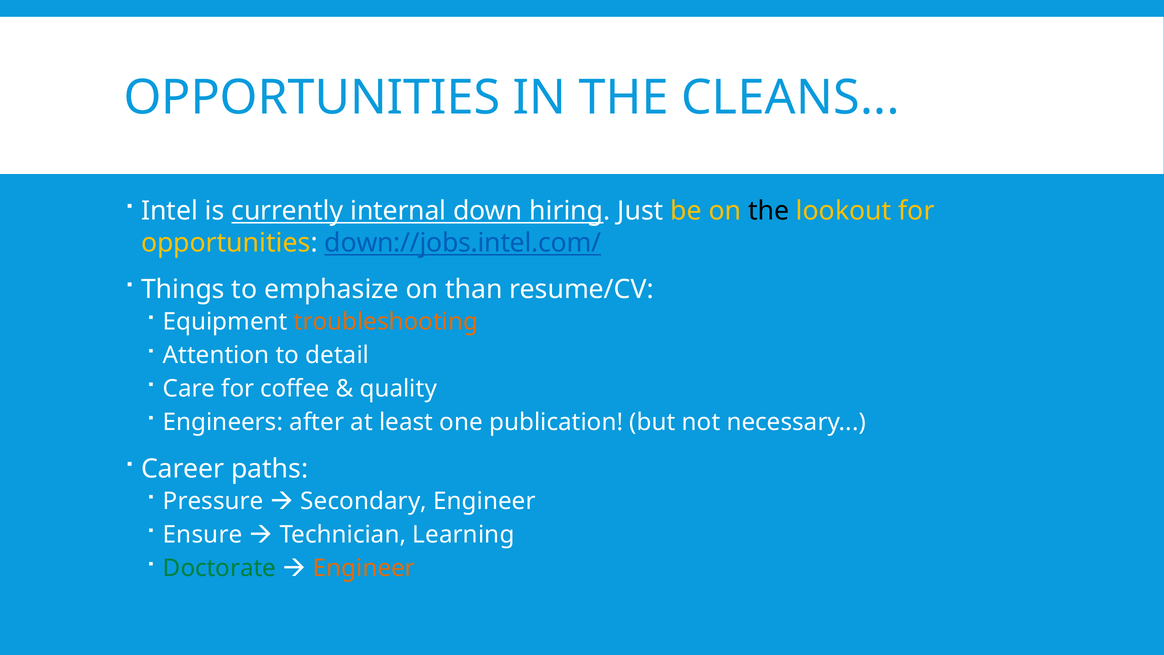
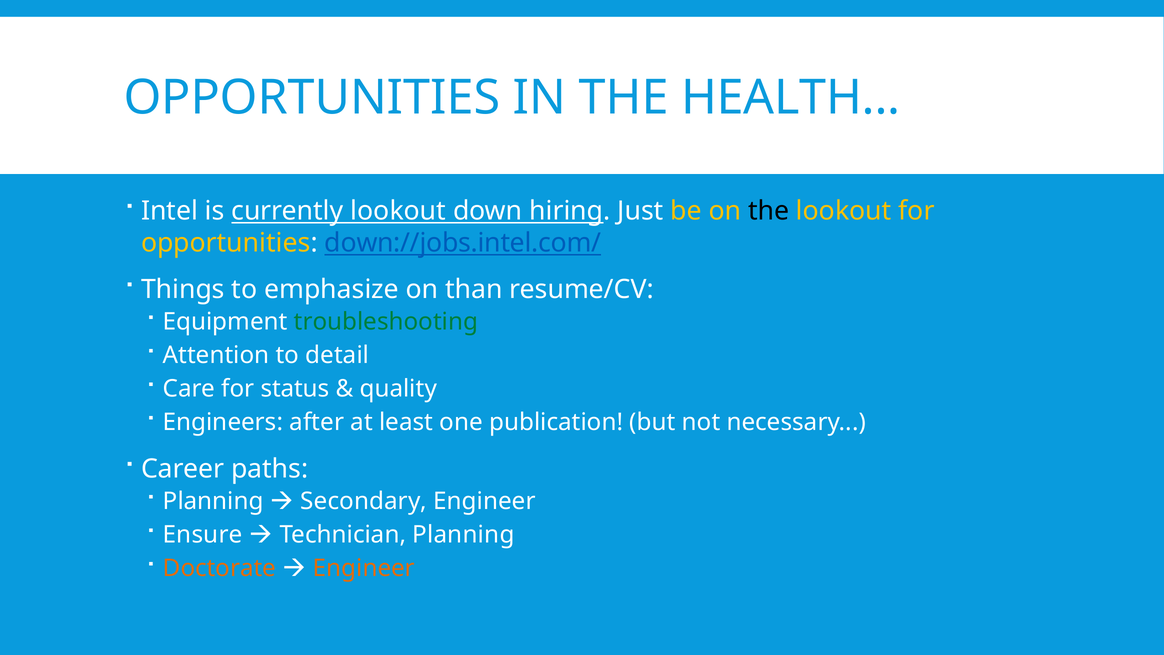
CLEANS: CLEANS -> HEALTH
currently internal: internal -> lookout
troubleshooting colour: orange -> green
coffee: coffee -> status
Pressure at (213, 501): Pressure -> Planning
Technician Learning: Learning -> Planning
Doctorate colour: green -> orange
